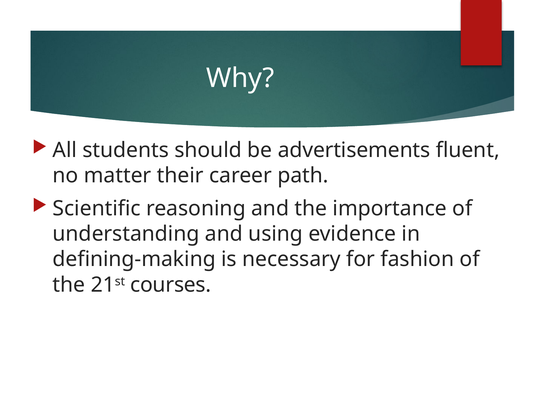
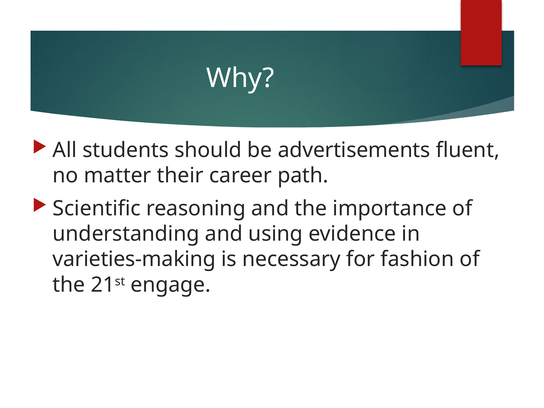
defining-making: defining-making -> varieties-making
courses: courses -> engage
